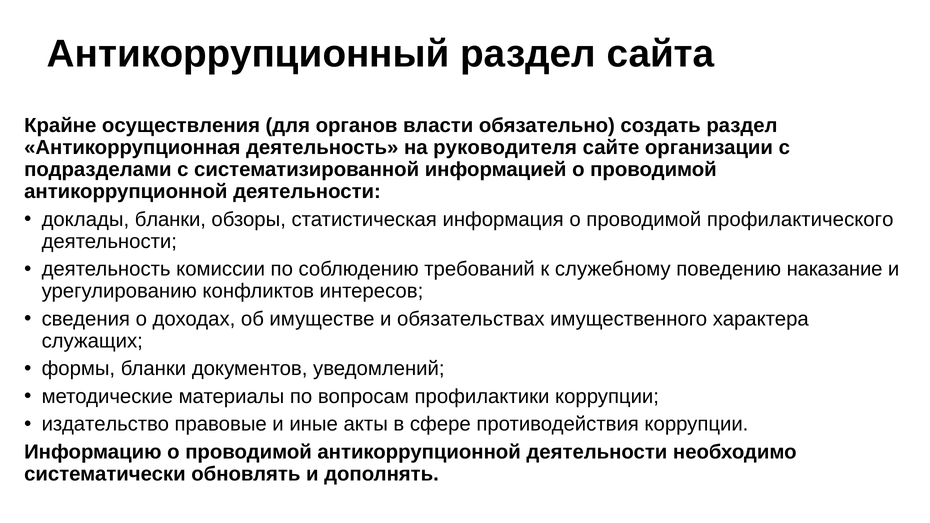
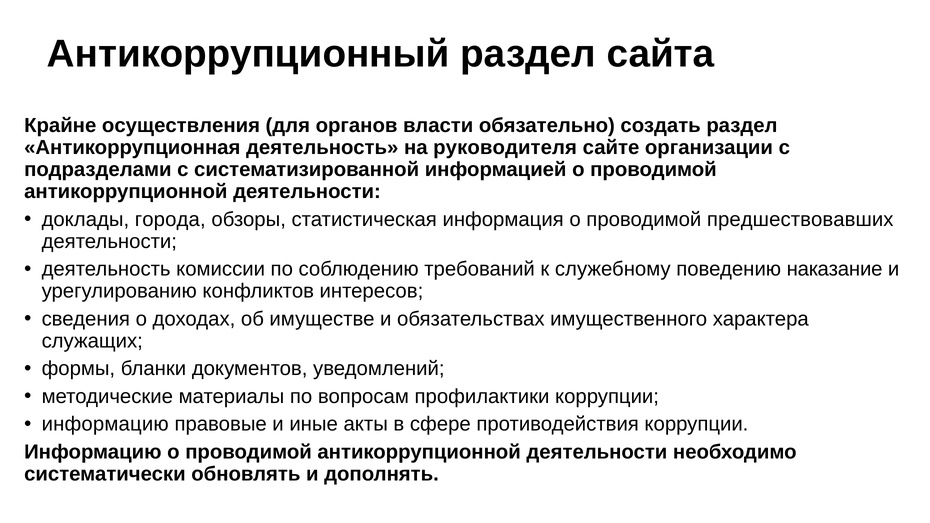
доклады бланки: бланки -> города
профилактического: профилактического -> предшествовавших
издательство at (105, 424): издательство -> информацию
